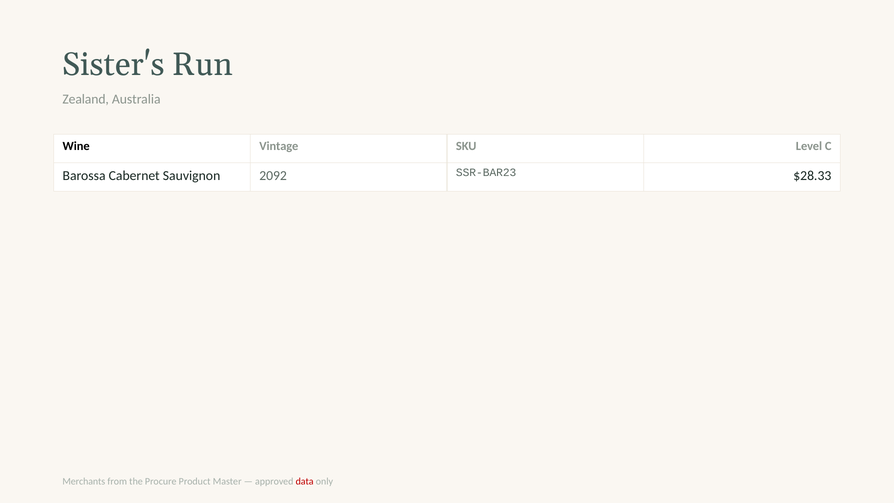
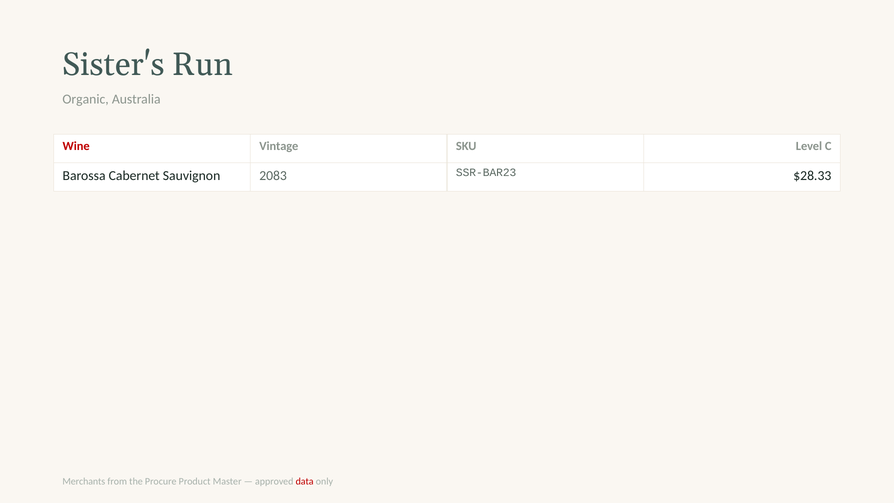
Zealand: Zealand -> Organic
Wine colour: black -> red
2092: 2092 -> 2083
